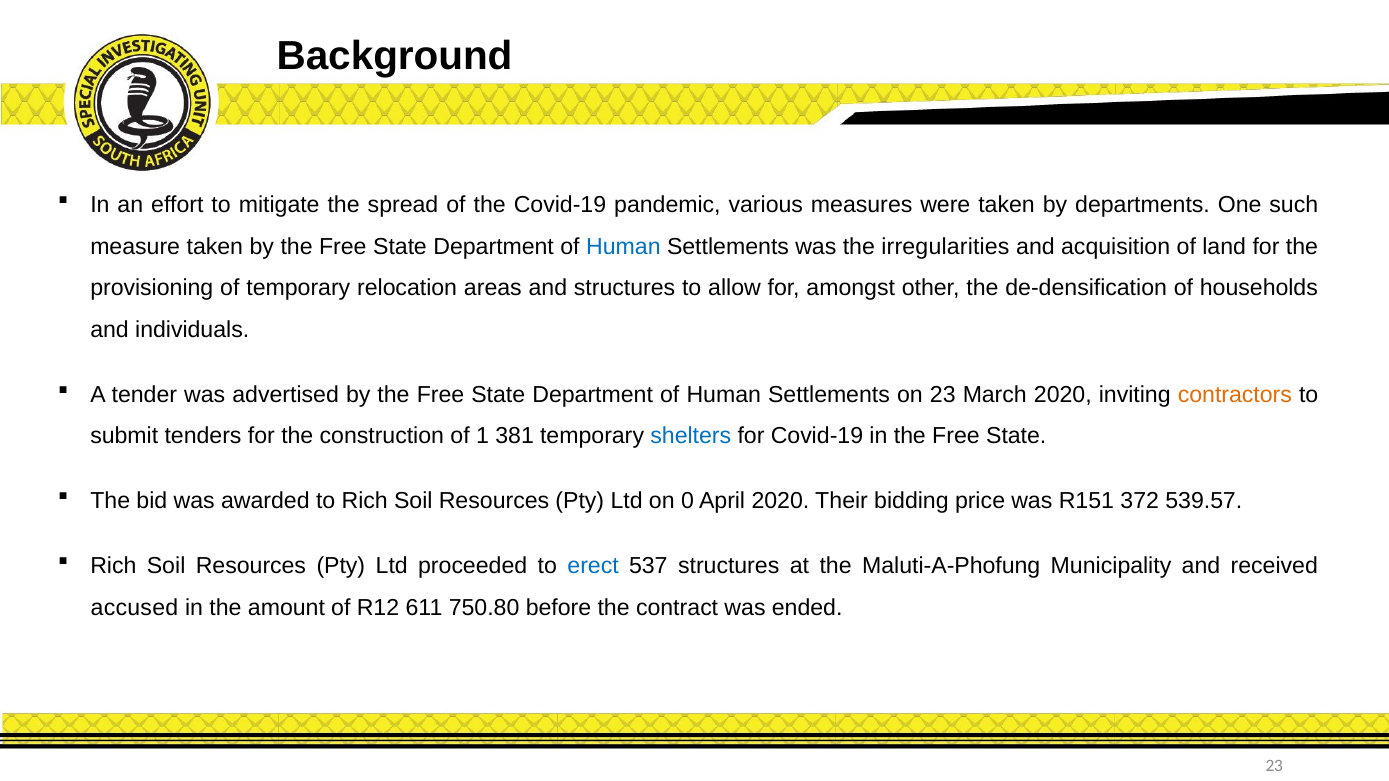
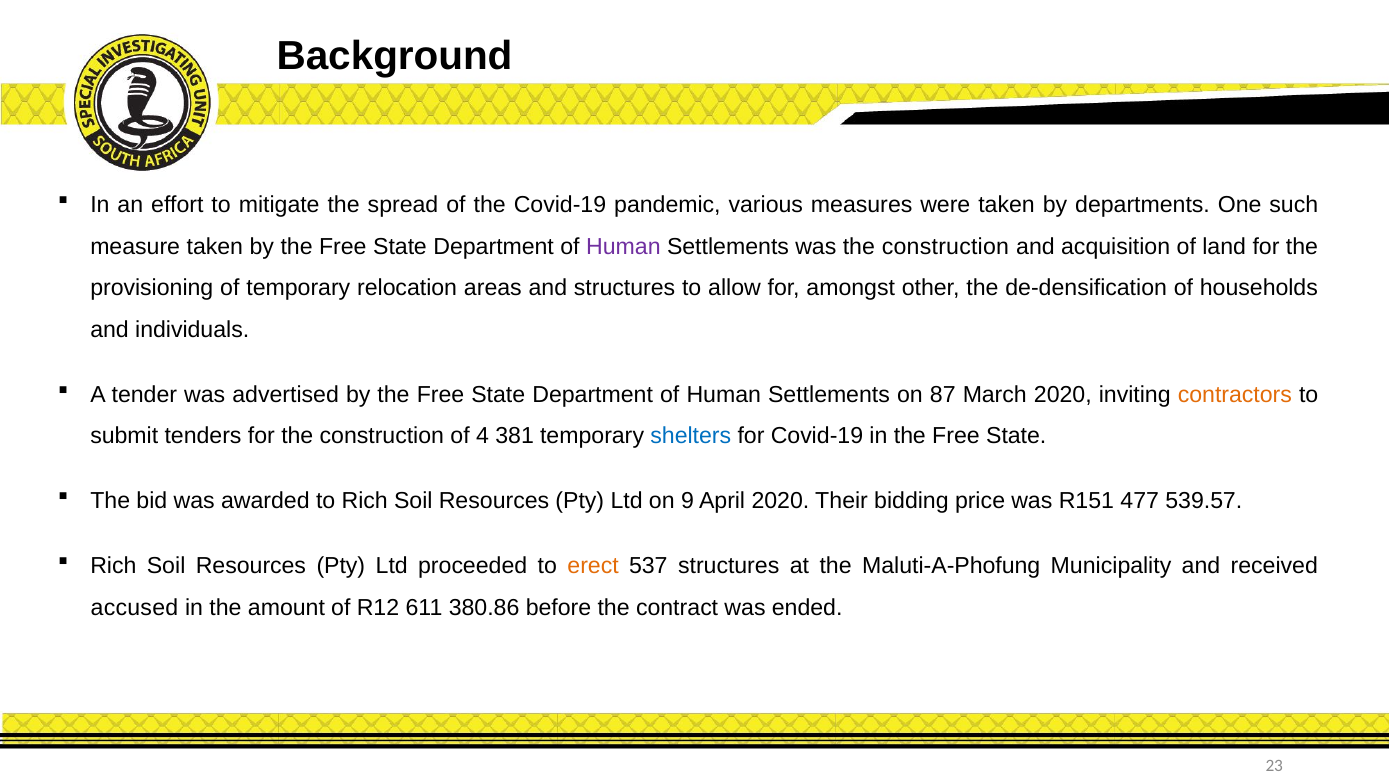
Human at (623, 247) colour: blue -> purple
was the irregularities: irregularities -> construction
on 23: 23 -> 87
1: 1 -> 4
0: 0 -> 9
372: 372 -> 477
erect colour: blue -> orange
750.80: 750.80 -> 380.86
